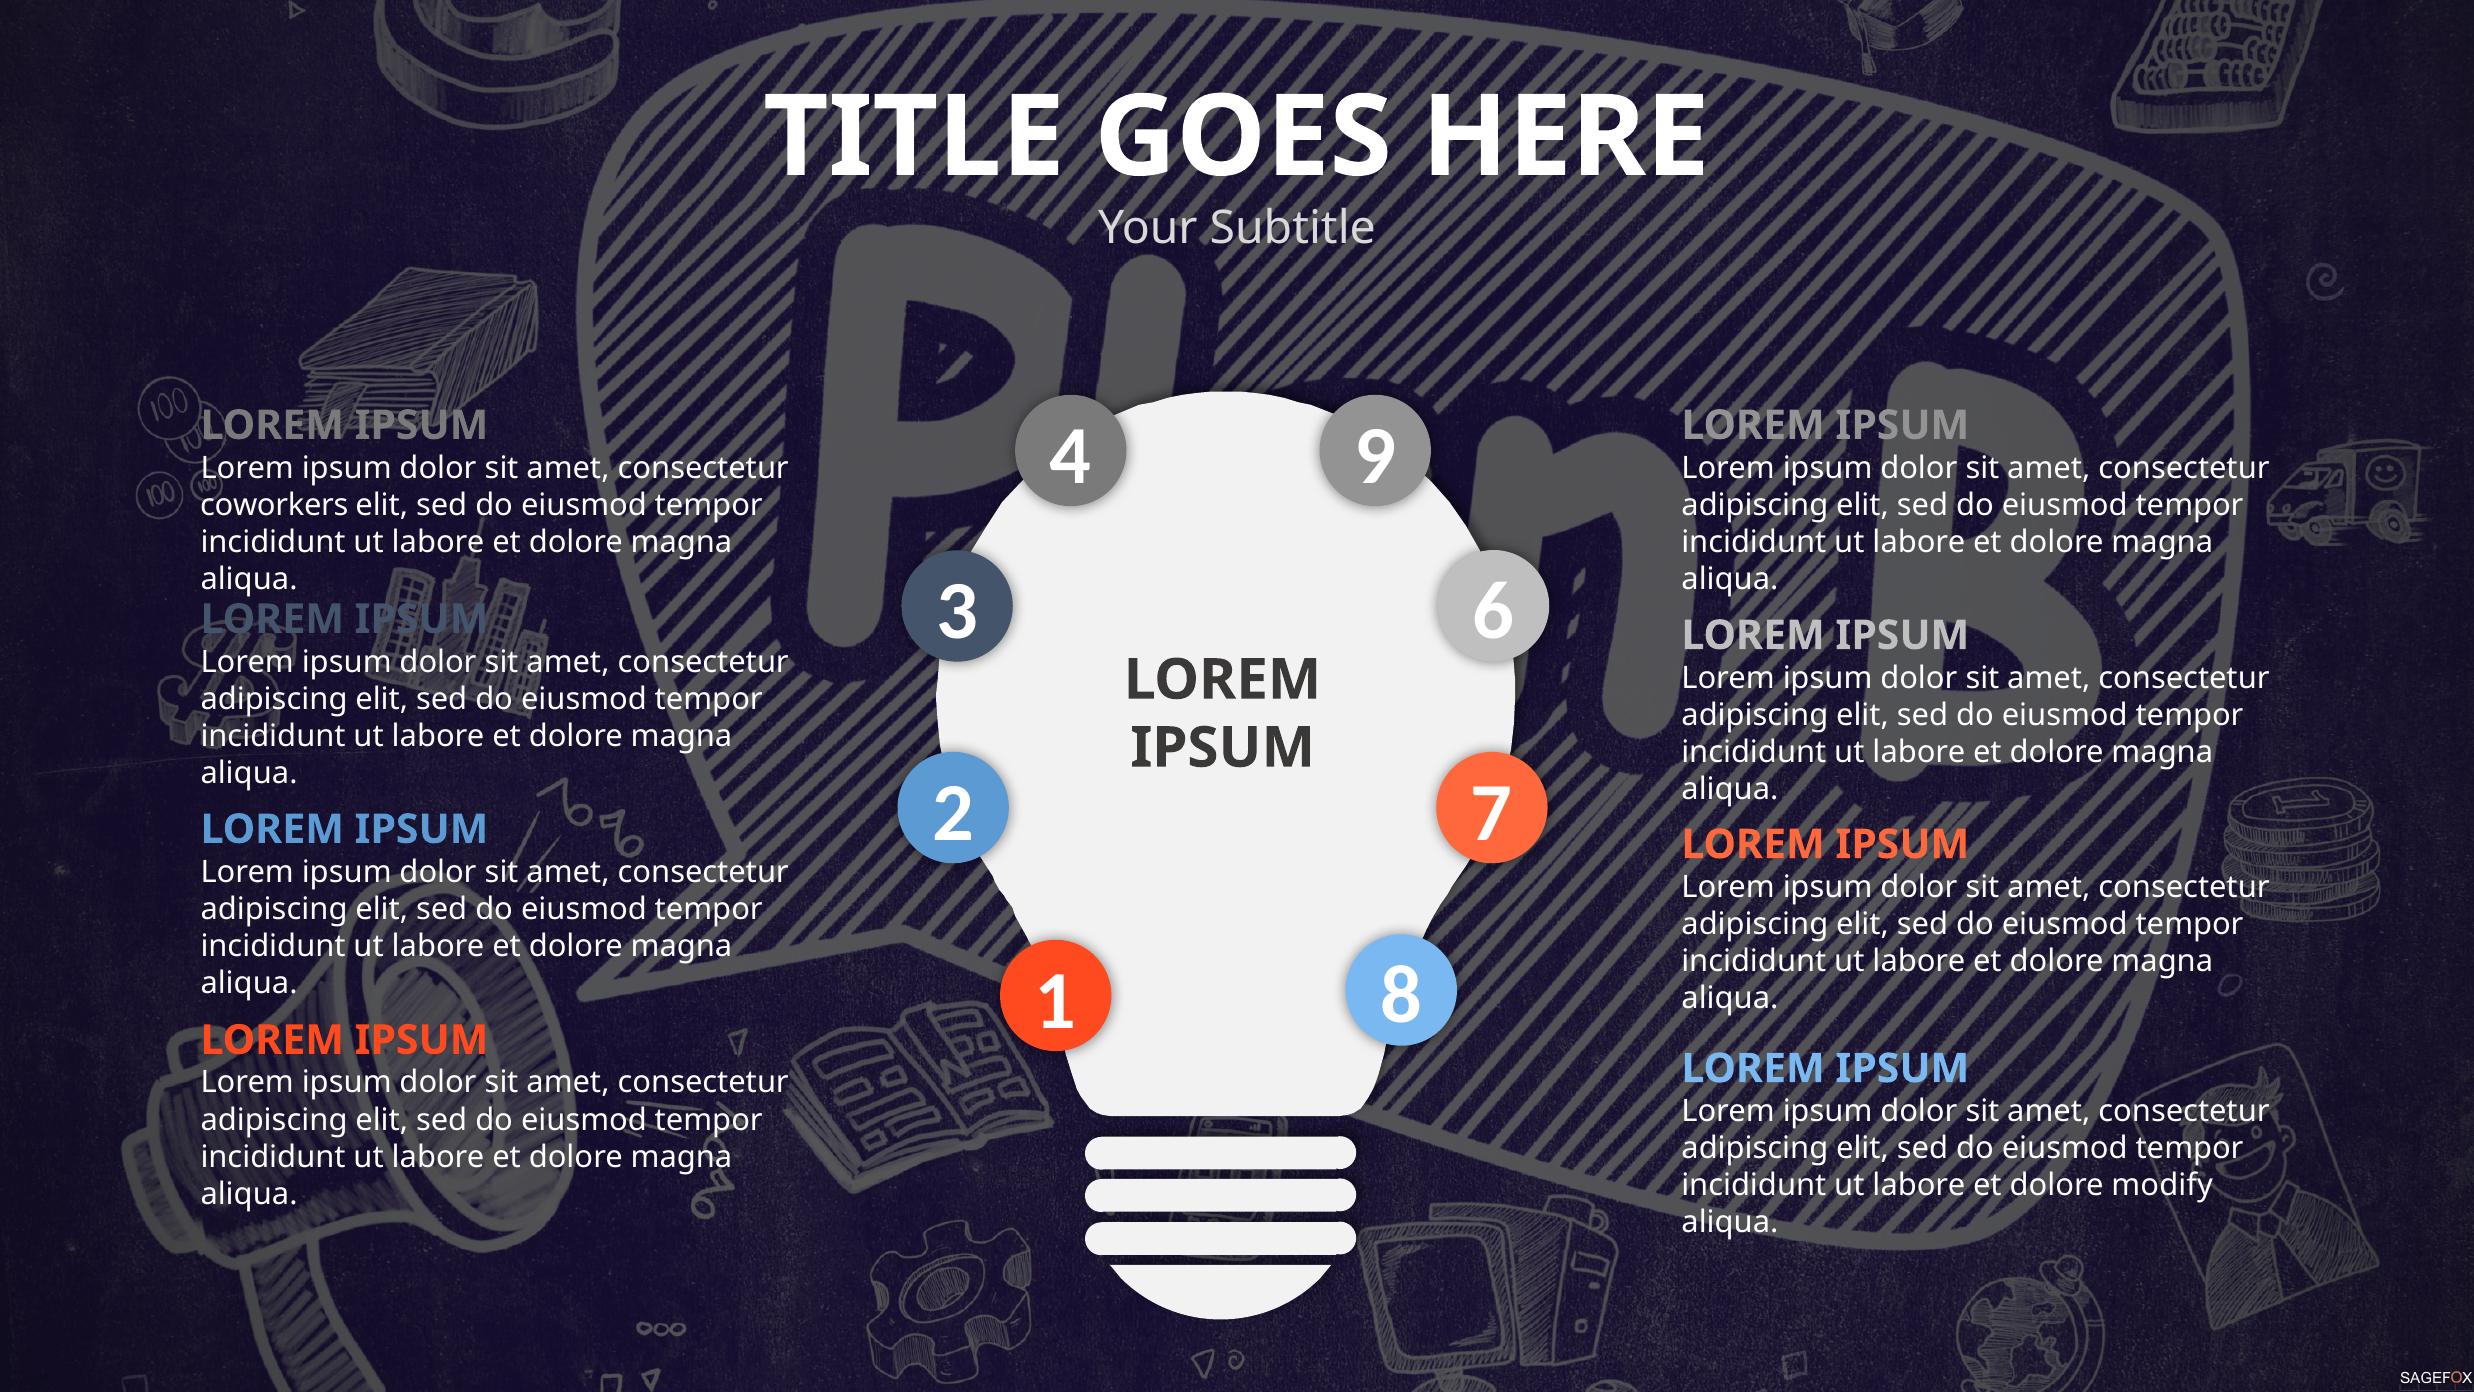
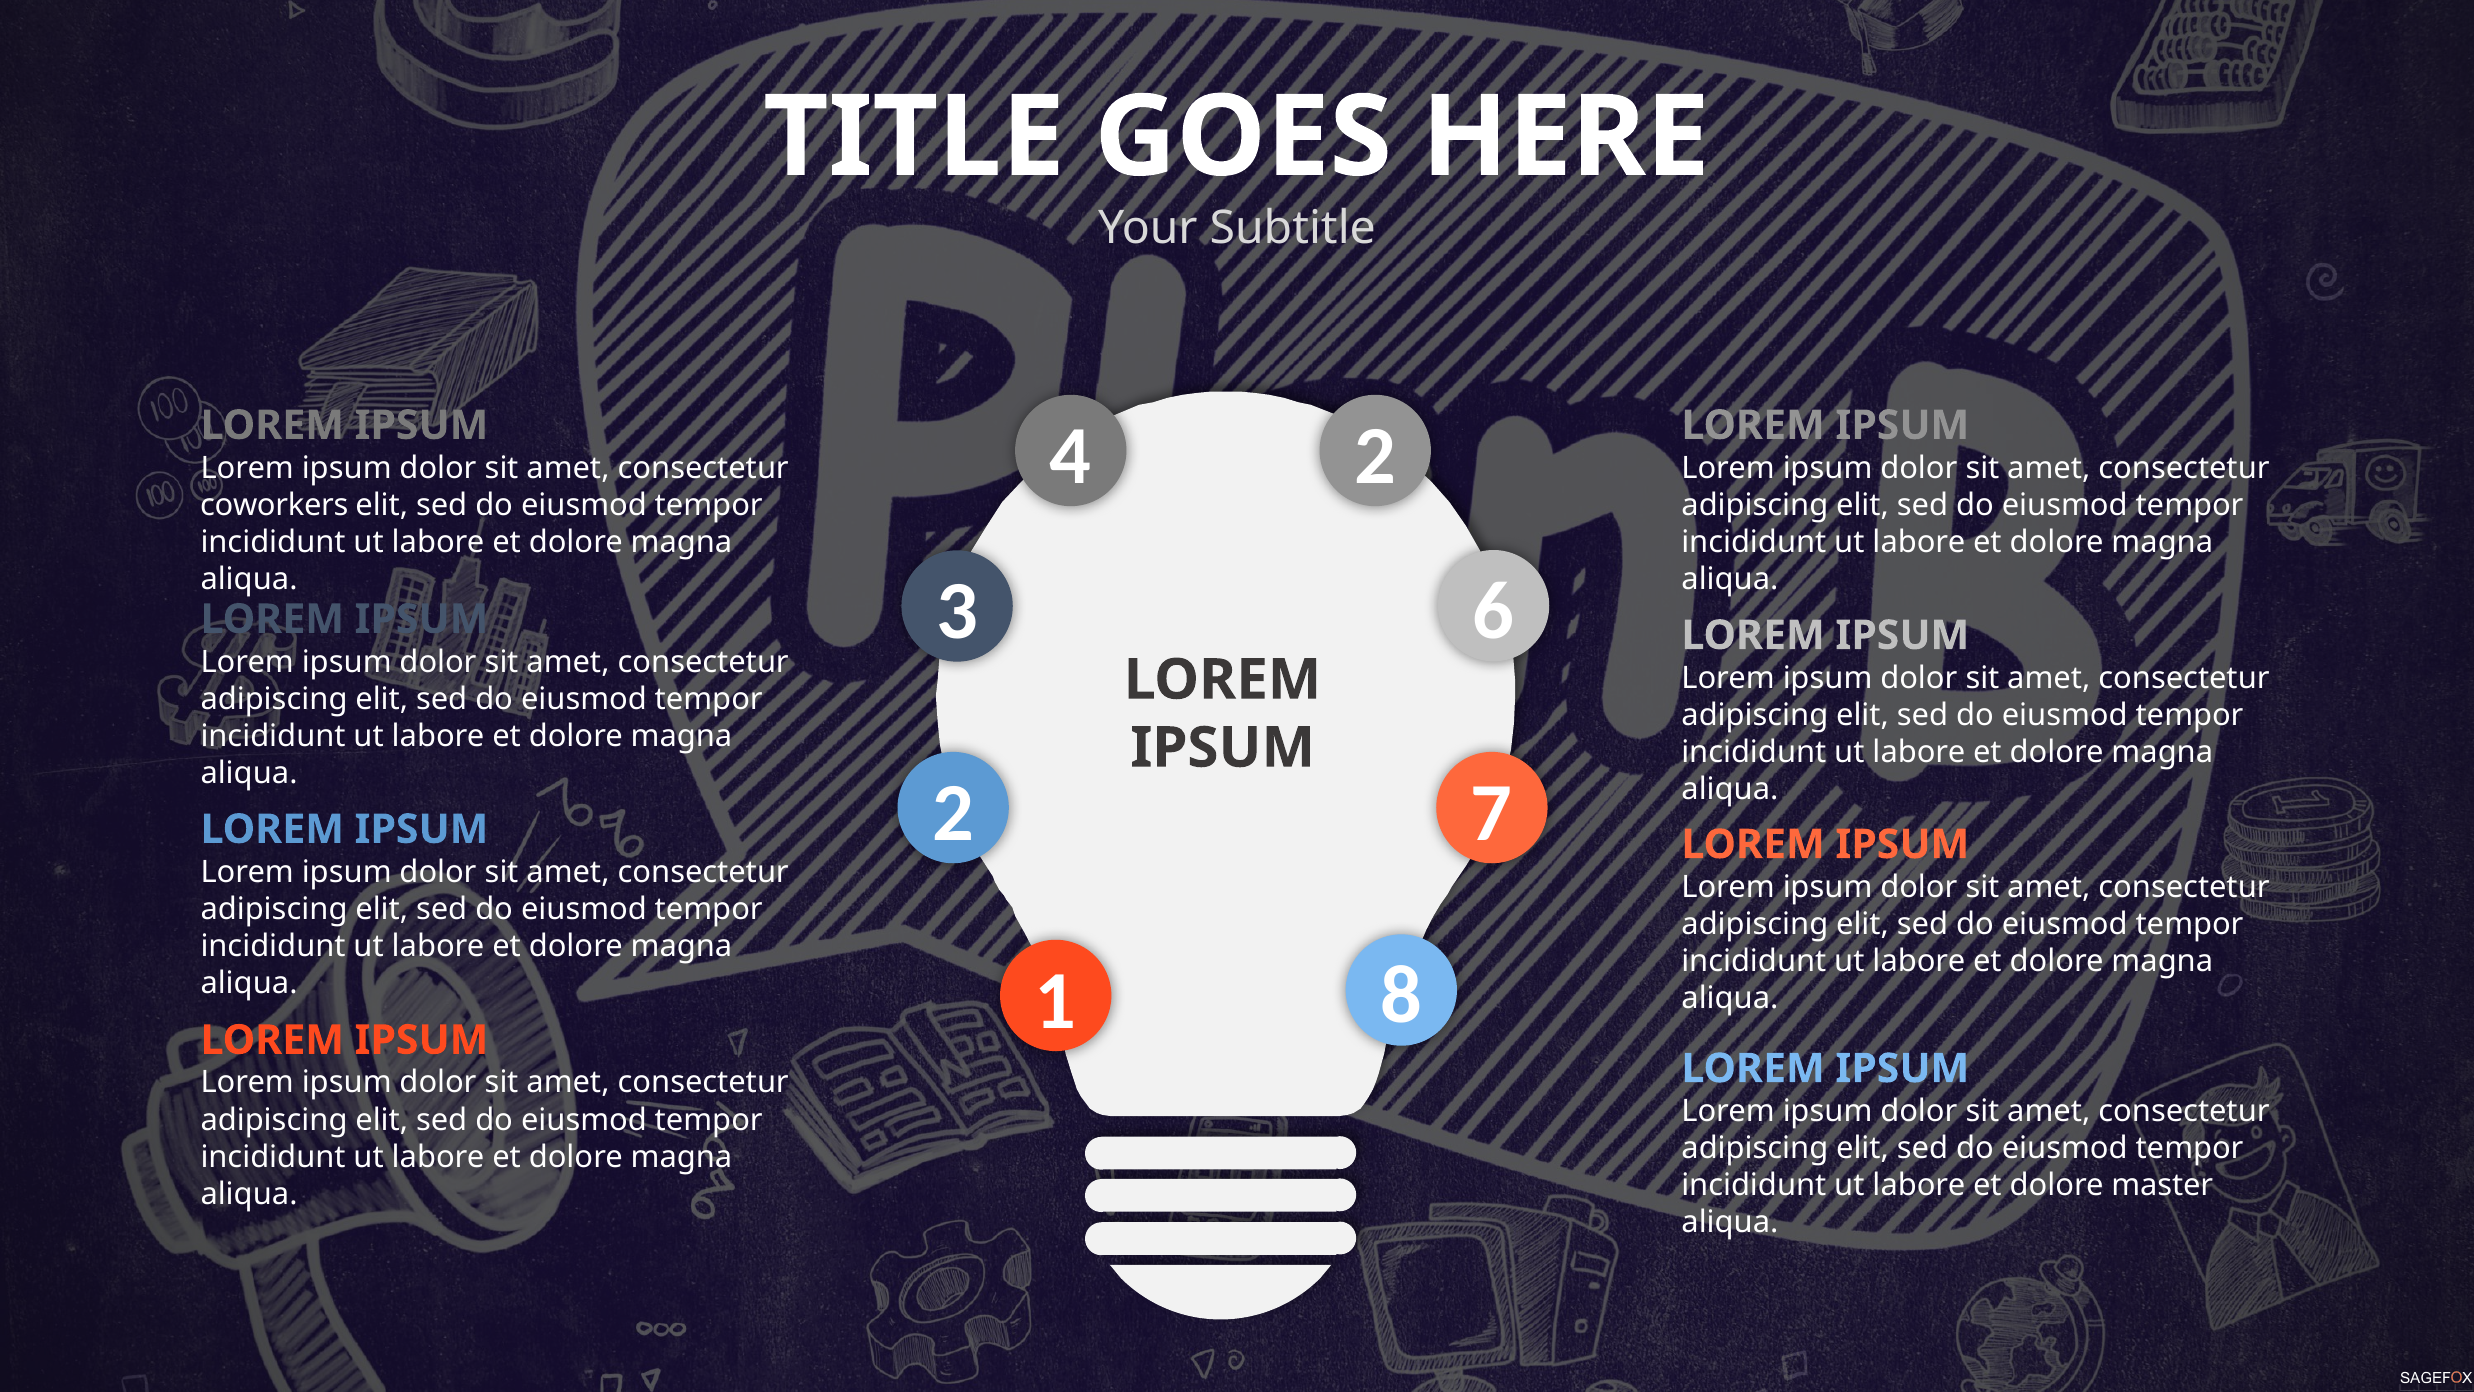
4 9: 9 -> 2
modify: modify -> master
